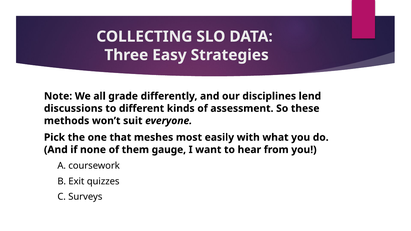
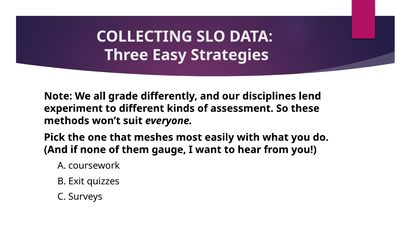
discussions: discussions -> experiment
